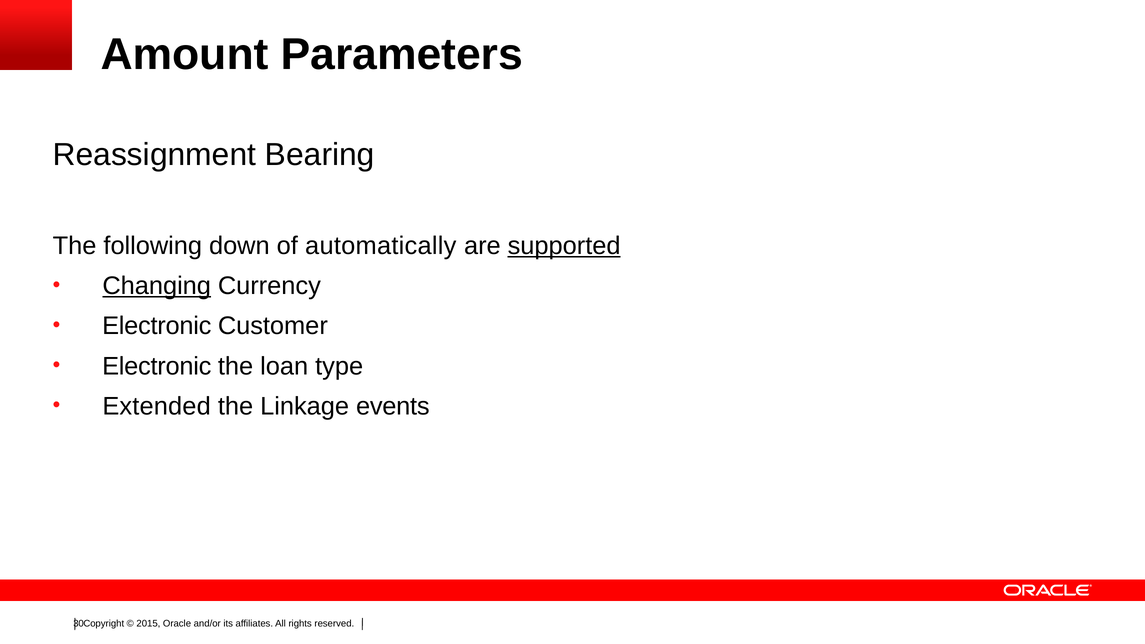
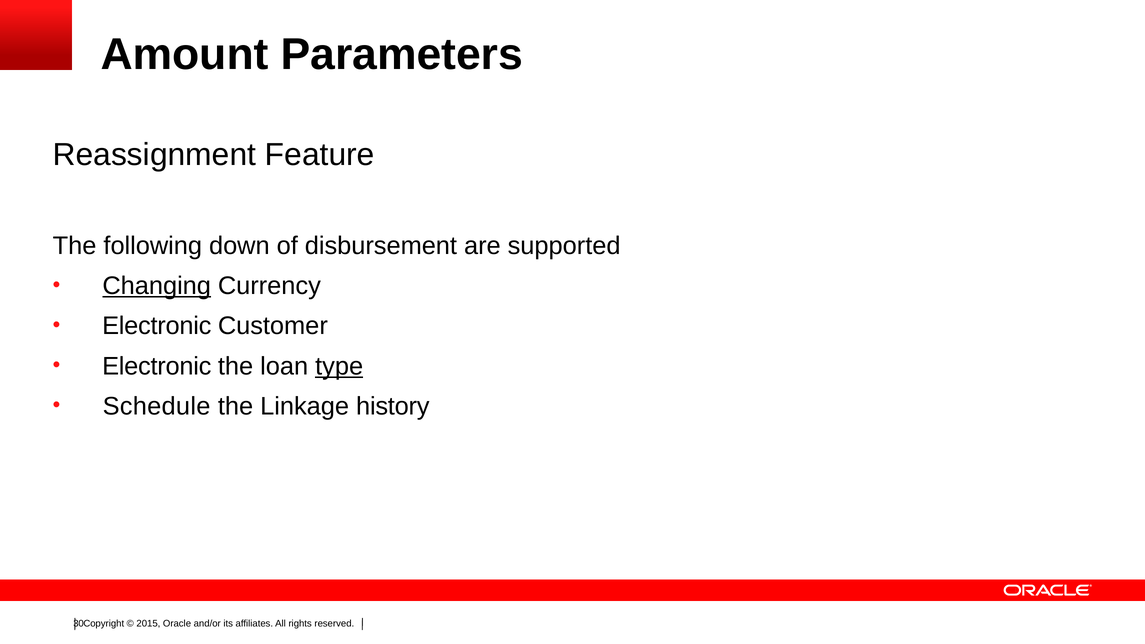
Bearing: Bearing -> Feature
automatically: automatically -> disbursement
supported underline: present -> none
type underline: none -> present
Extended: Extended -> Schedule
events: events -> history
